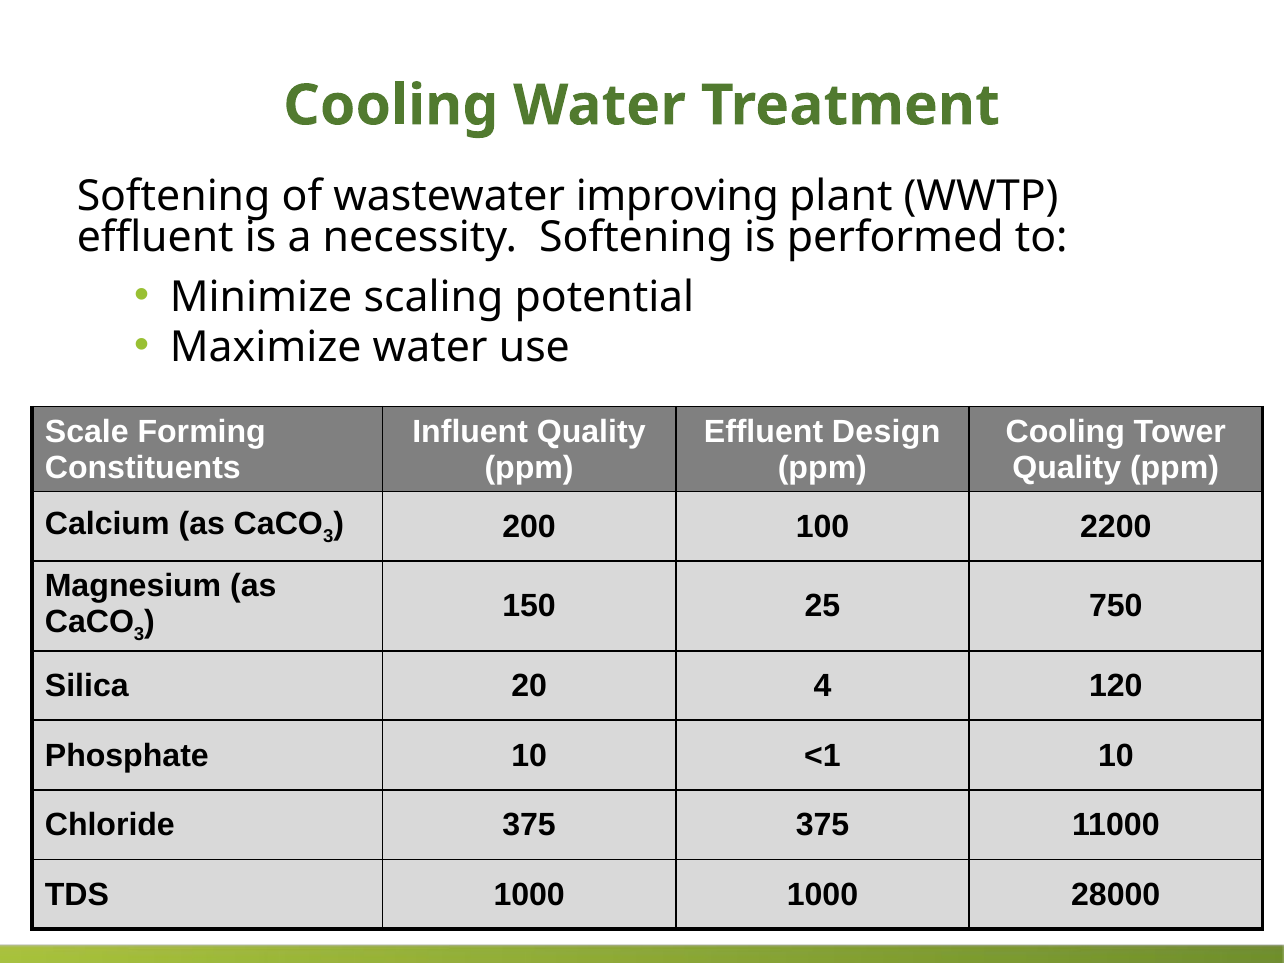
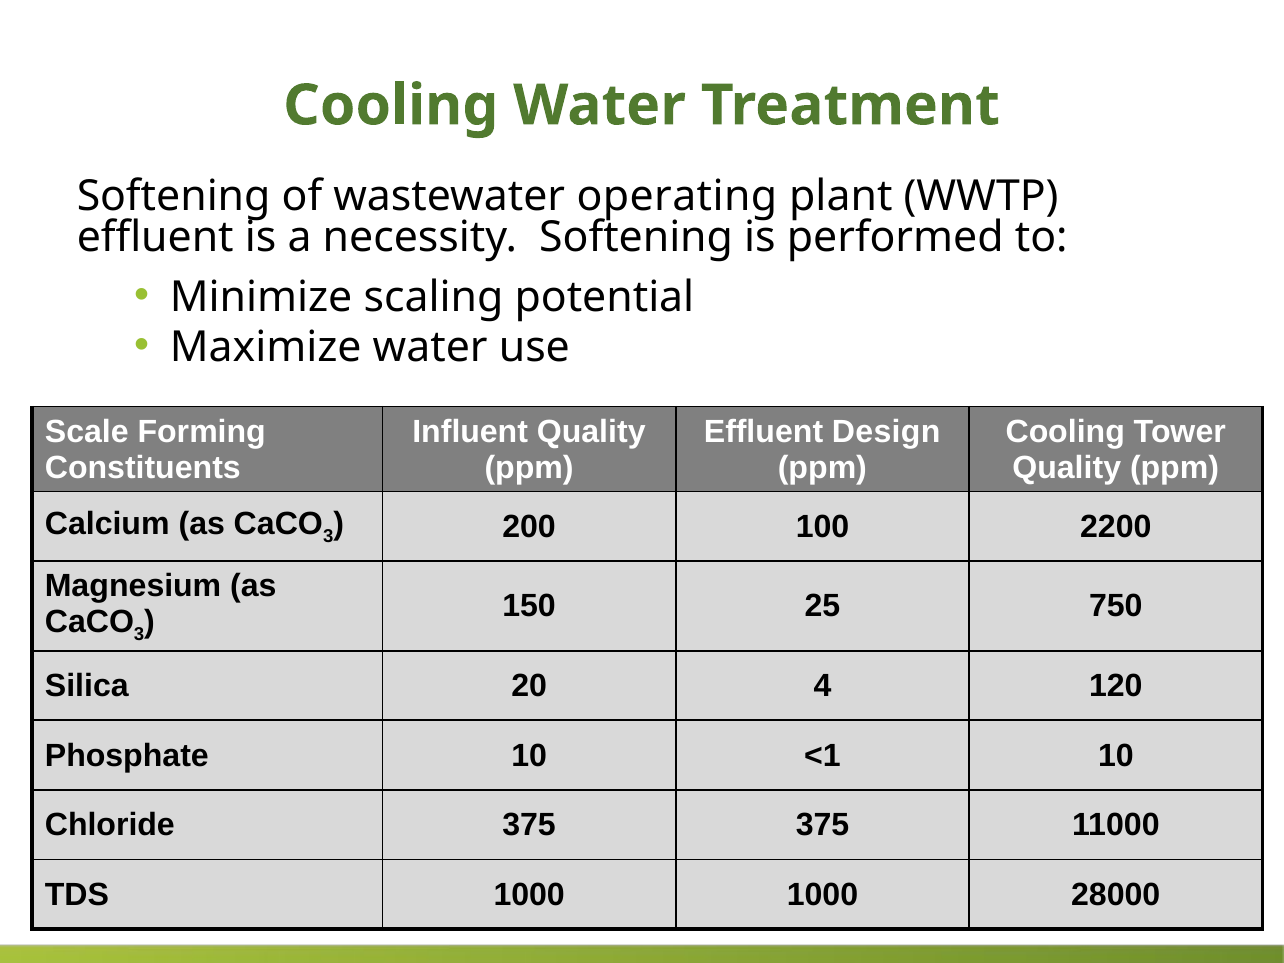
improving: improving -> operating
